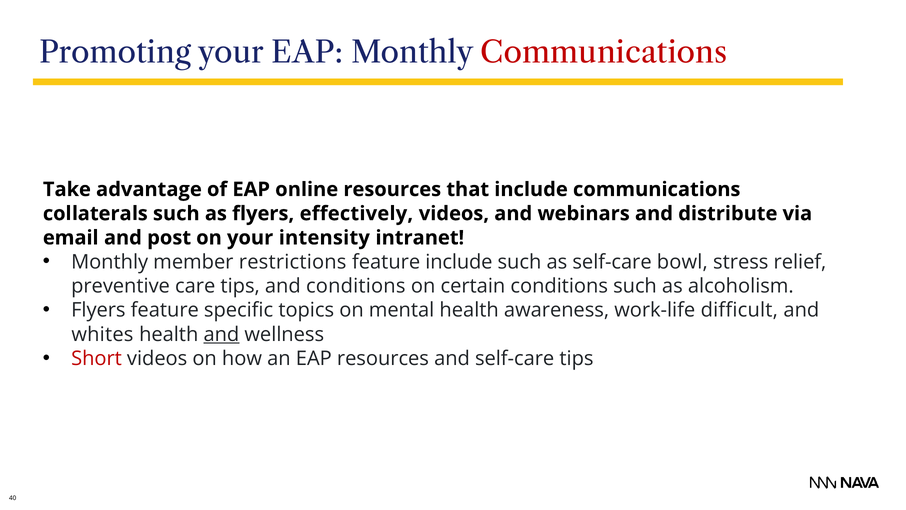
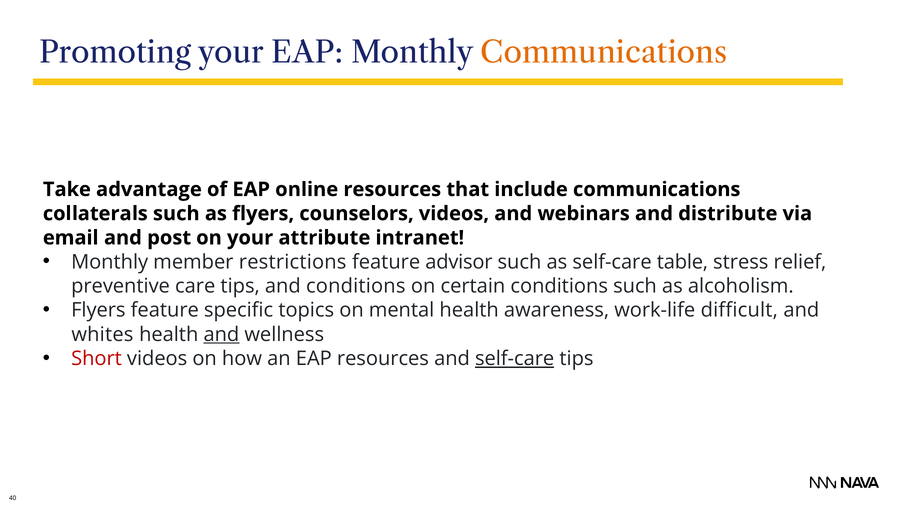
Communications at (604, 53) colour: red -> orange
effectively: effectively -> counselors
intensity: intensity -> attribute
feature include: include -> advisor
bowl: bowl -> table
self-care at (515, 358) underline: none -> present
